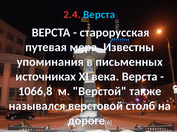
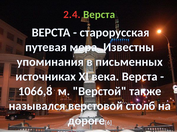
Верста at (99, 15) colour: light blue -> light green
